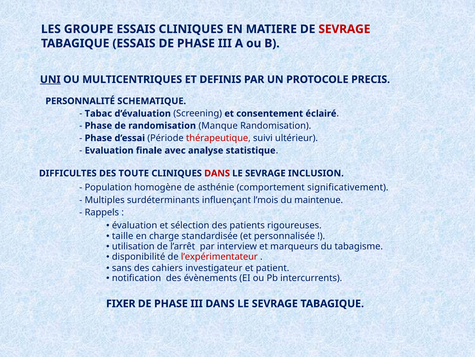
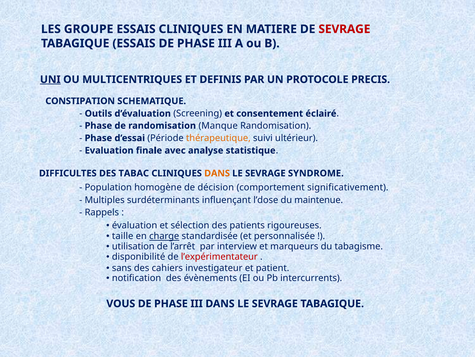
PERSONNALITÉ: PERSONNALITÉ -> CONSTIPATION
Tabac: Tabac -> Outils
thérapeutique colour: red -> orange
TOUTE: TOUTE -> TABAC
DANS at (217, 173) colour: red -> orange
INCLUSION: INCLUSION -> SYNDROME
asthénie: asthénie -> décision
l’mois: l’mois -> l’dose
charge underline: none -> present
FIXER: FIXER -> VOUS
